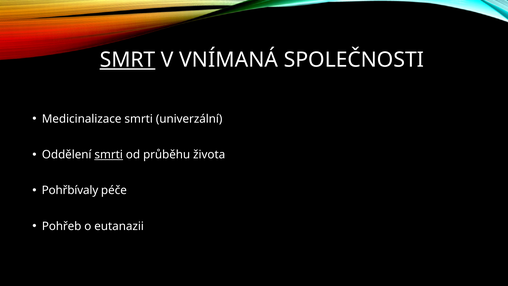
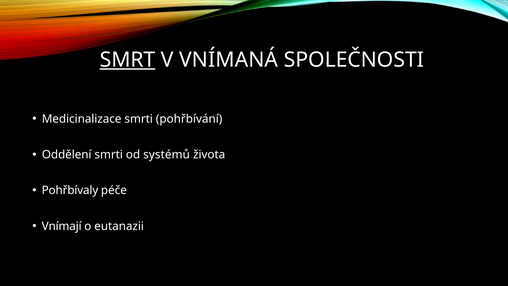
univerzální: univerzální -> pohřbívání
smrti at (109, 155) underline: present -> none
průběhu: průběhu -> systémů
Pohřeb: Pohřeb -> Vnímají
